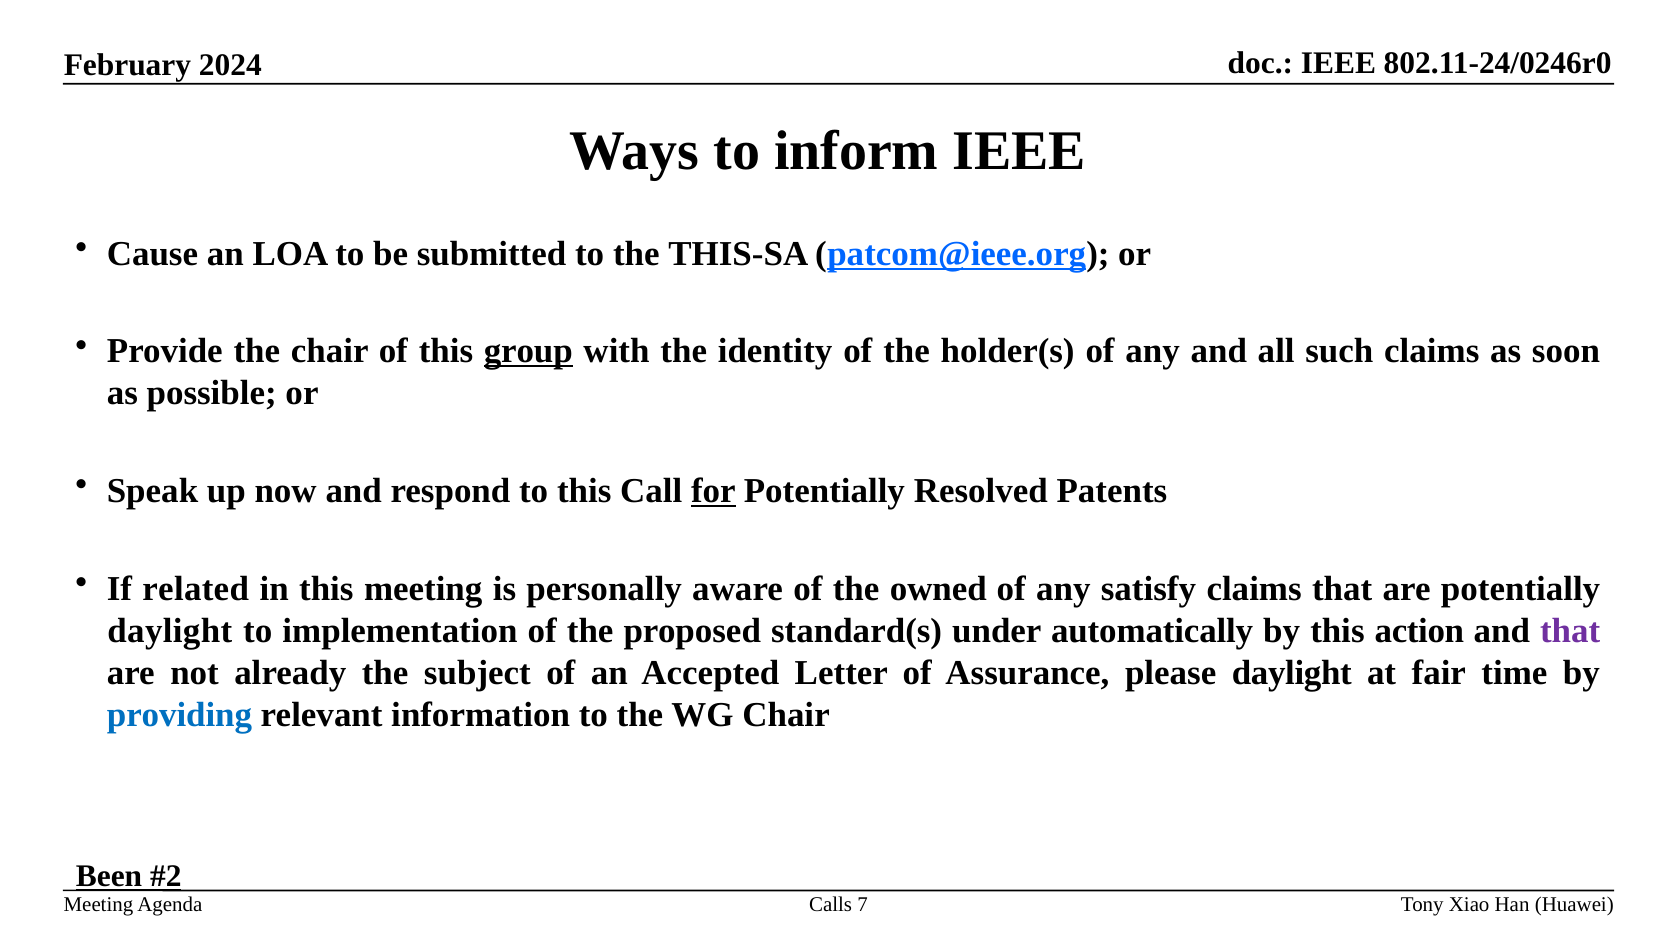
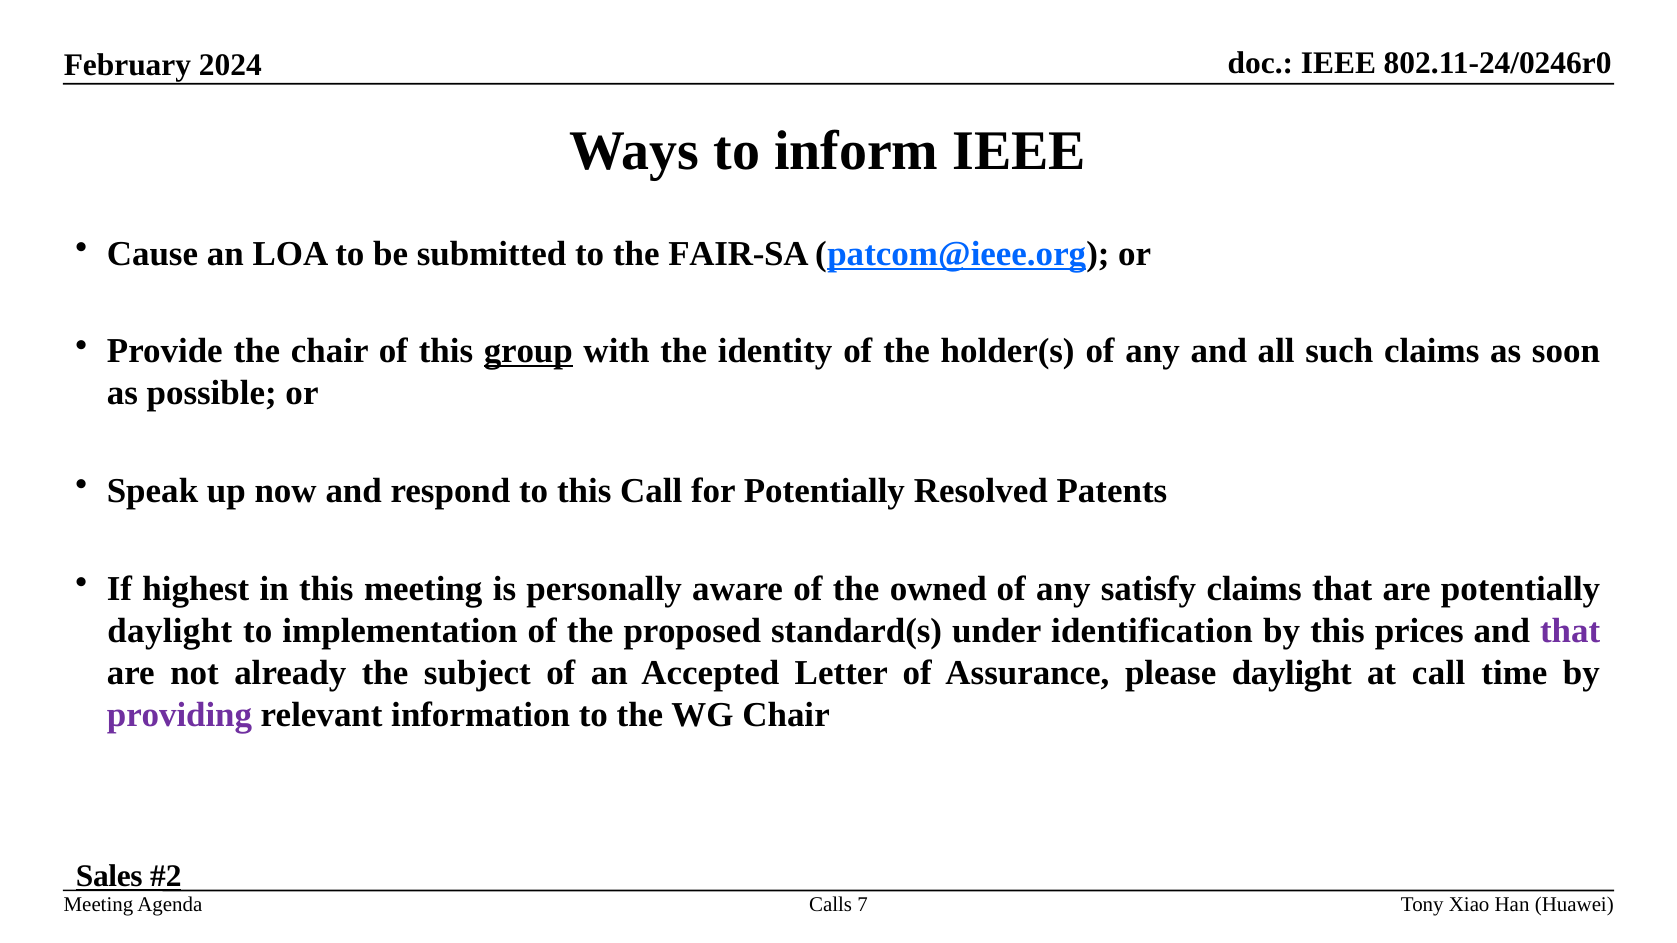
THIS-SA: THIS-SA -> FAIR-SA
for underline: present -> none
related: related -> highest
automatically: automatically -> identification
action: action -> prices
at fair: fair -> call
providing colour: blue -> purple
Been: Been -> Sales
